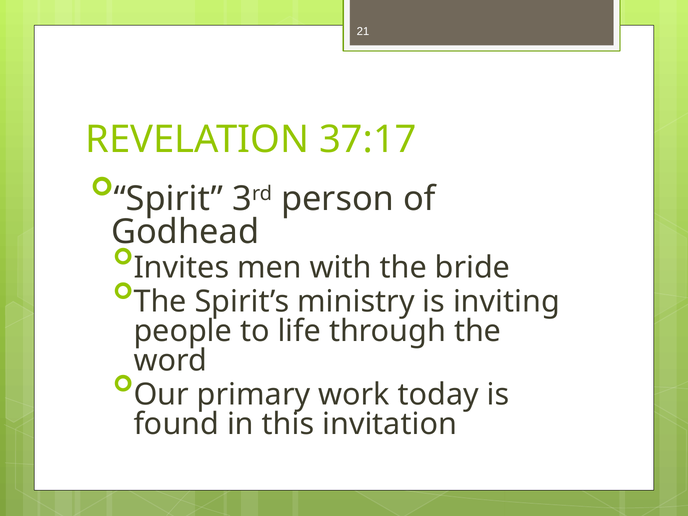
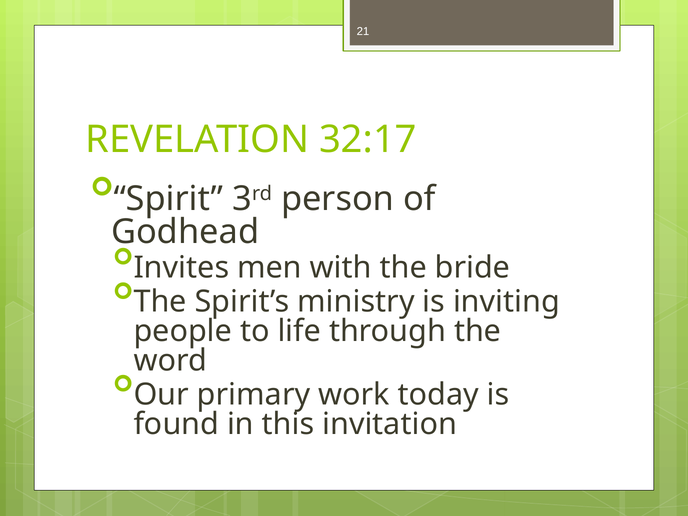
37:17: 37:17 -> 32:17
